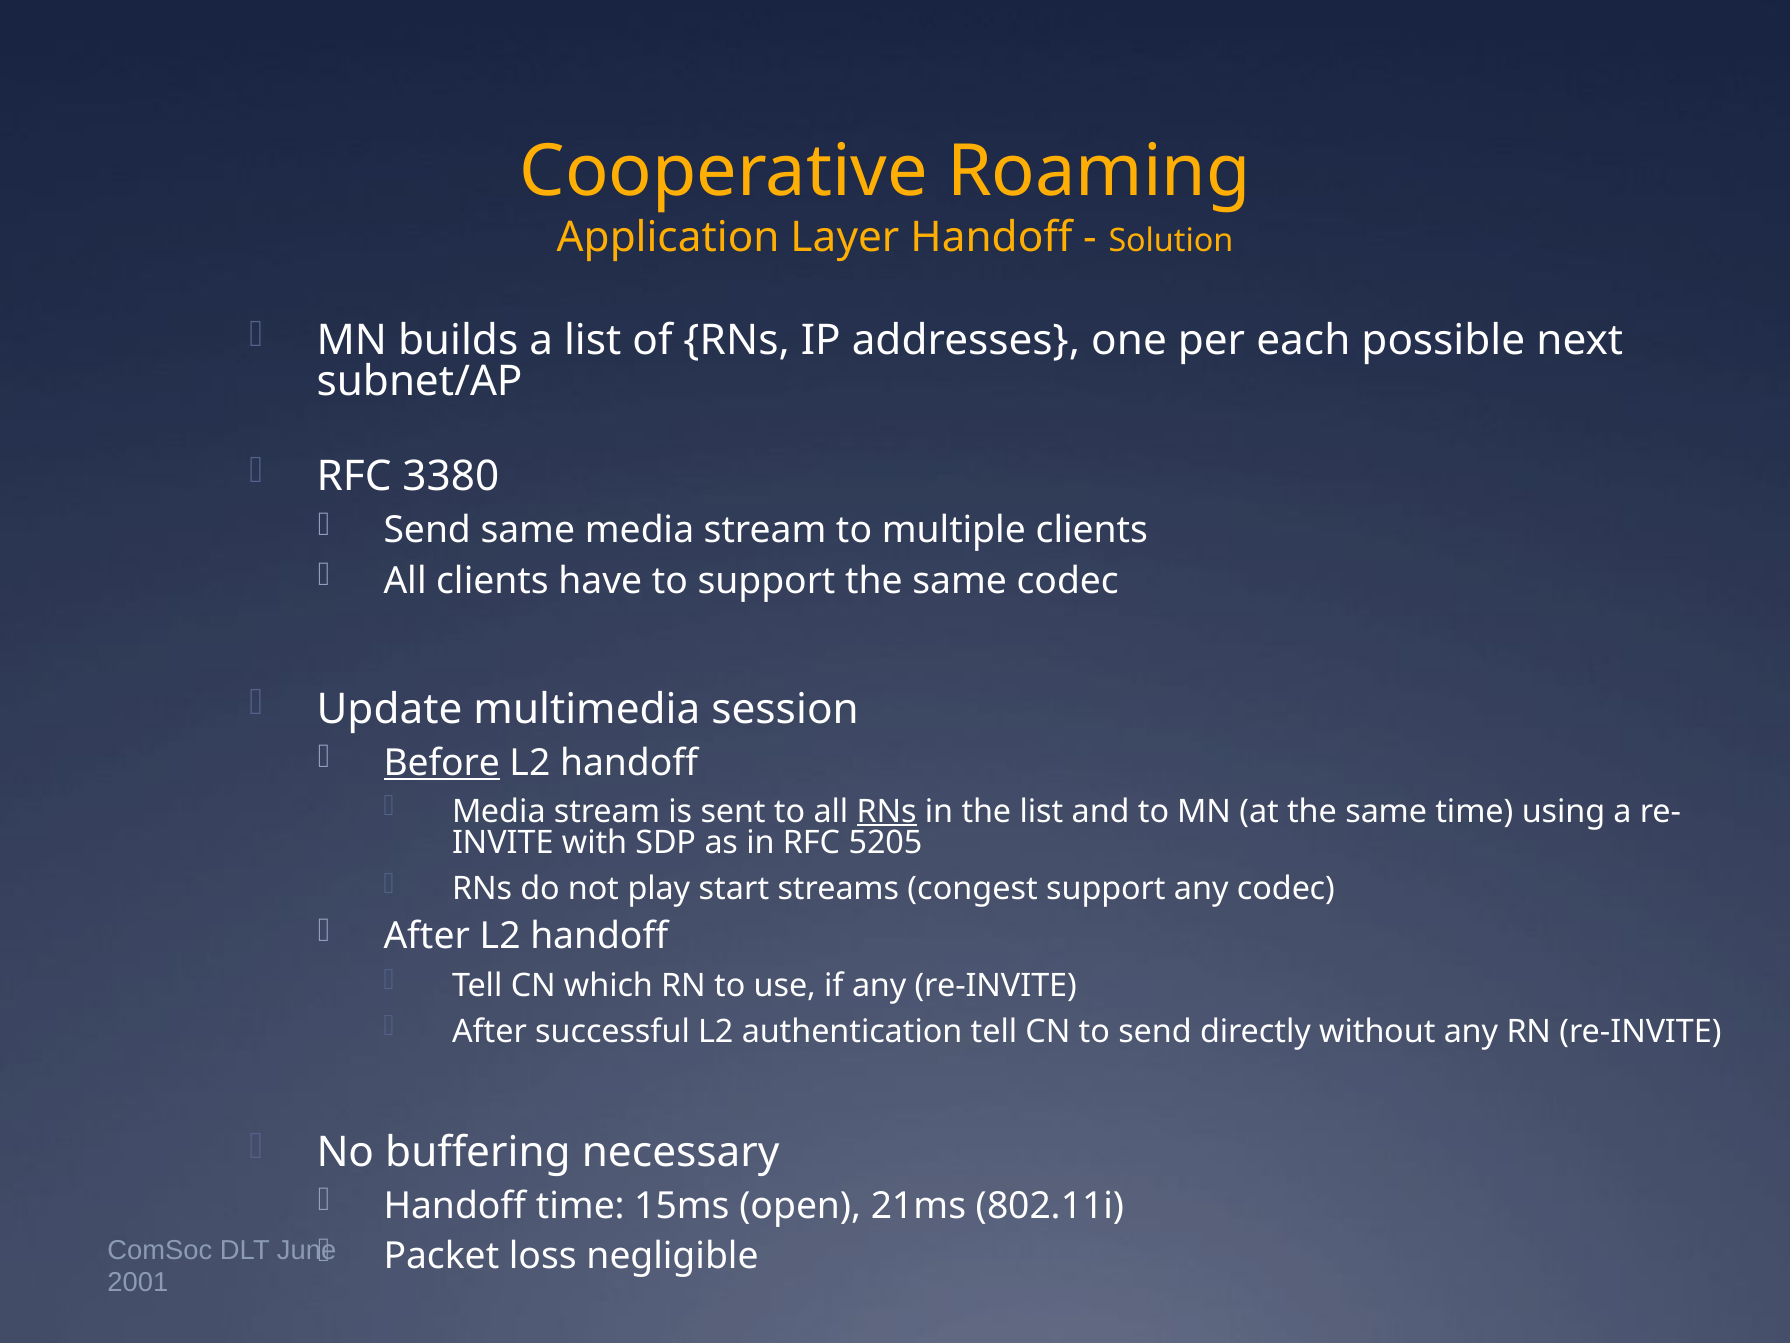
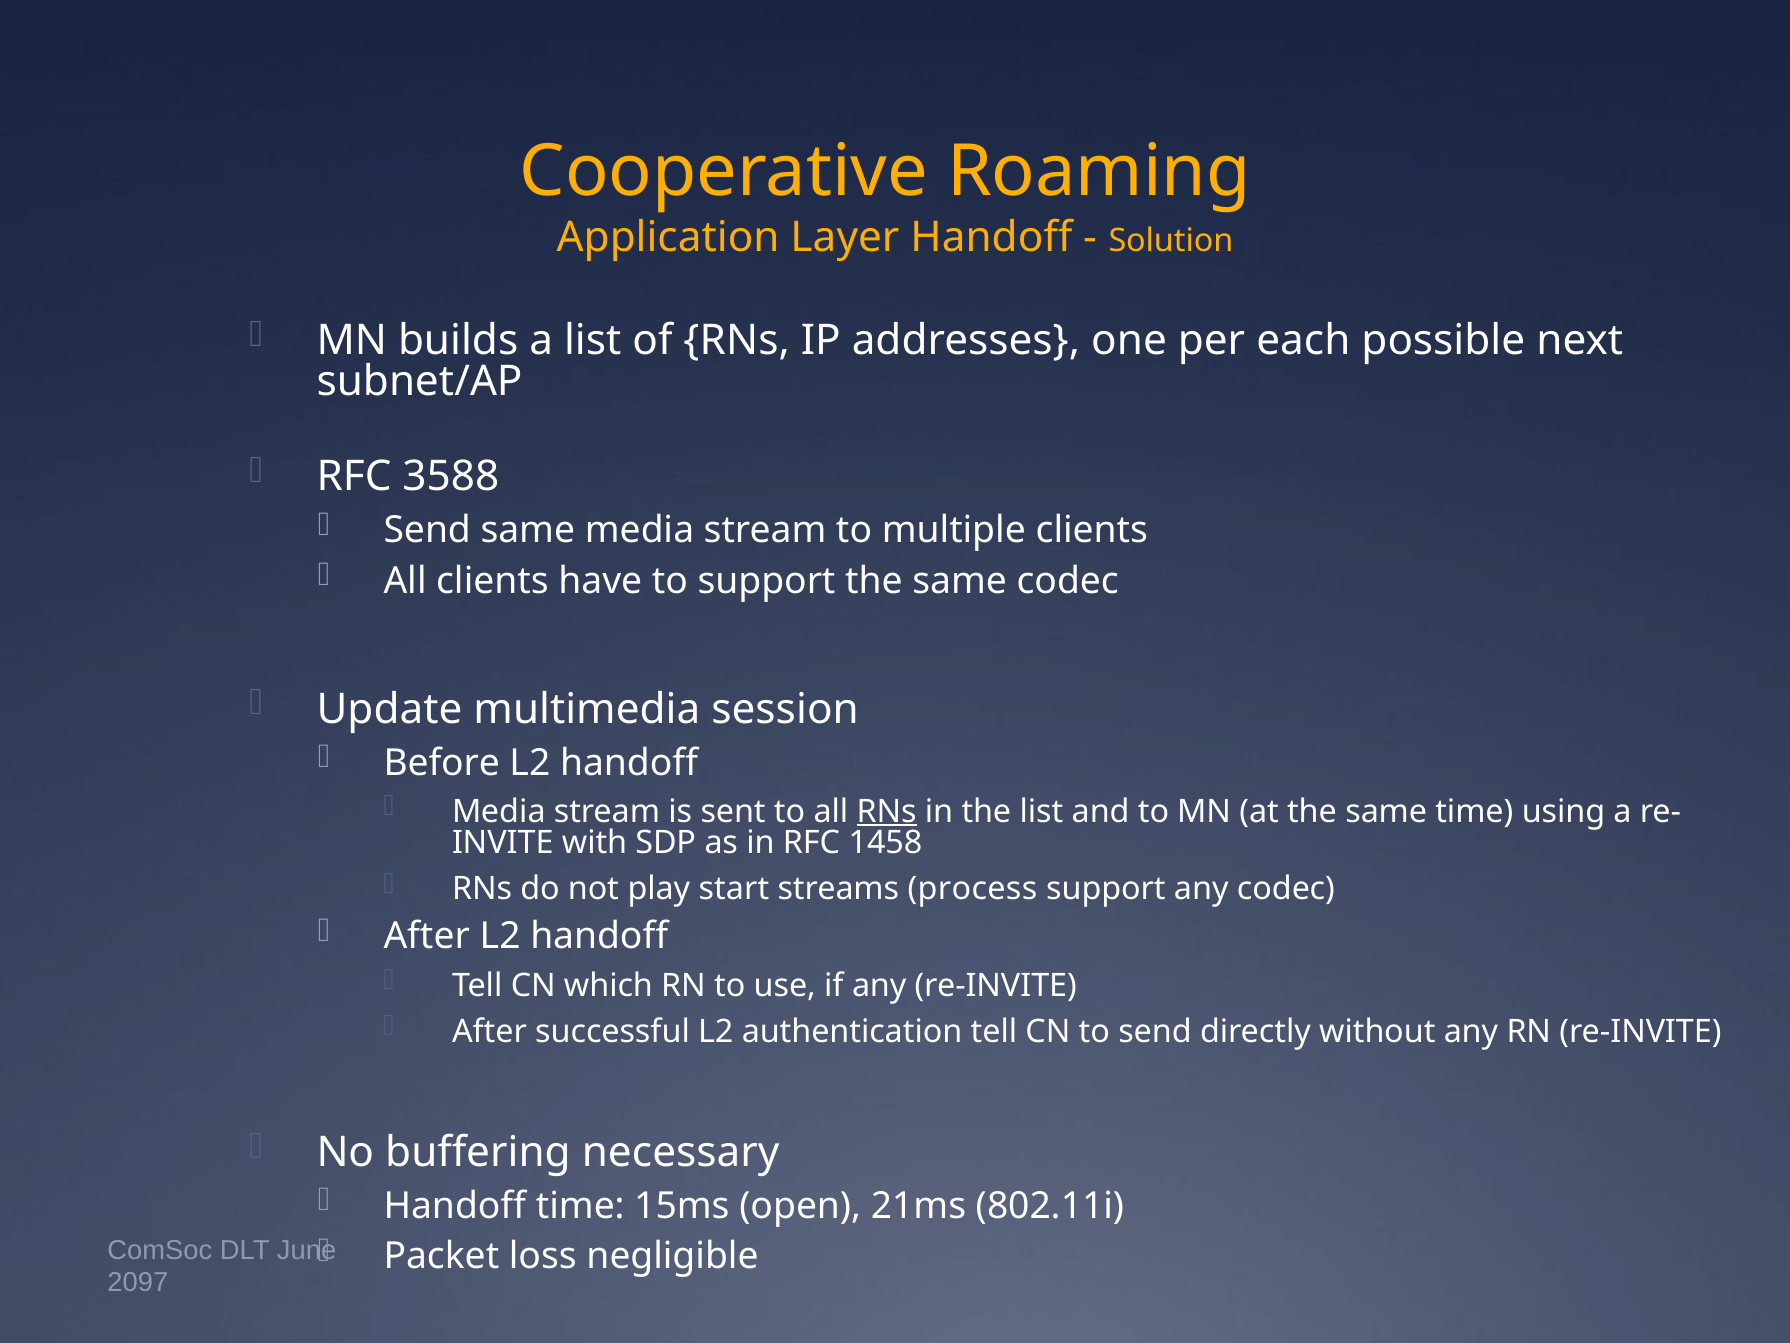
3380: 3380 -> 3588
Before underline: present -> none
5205: 5205 -> 1458
congest: congest -> process
2001: 2001 -> 2097
